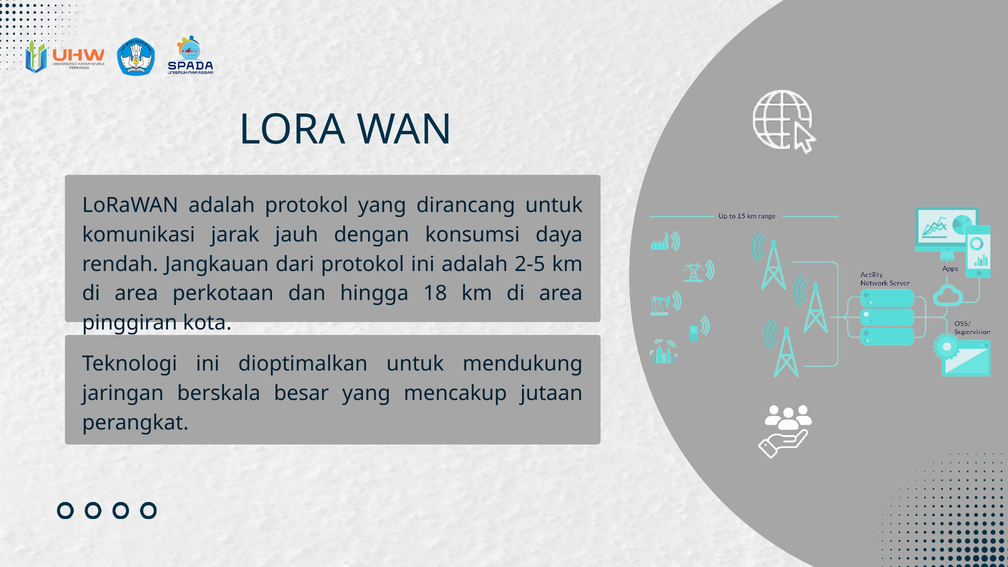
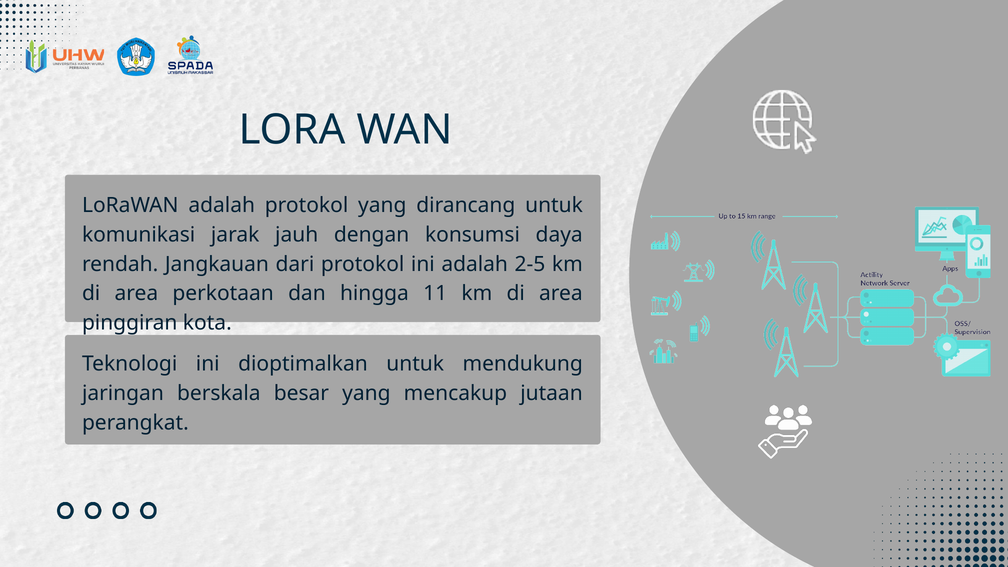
18: 18 -> 11
